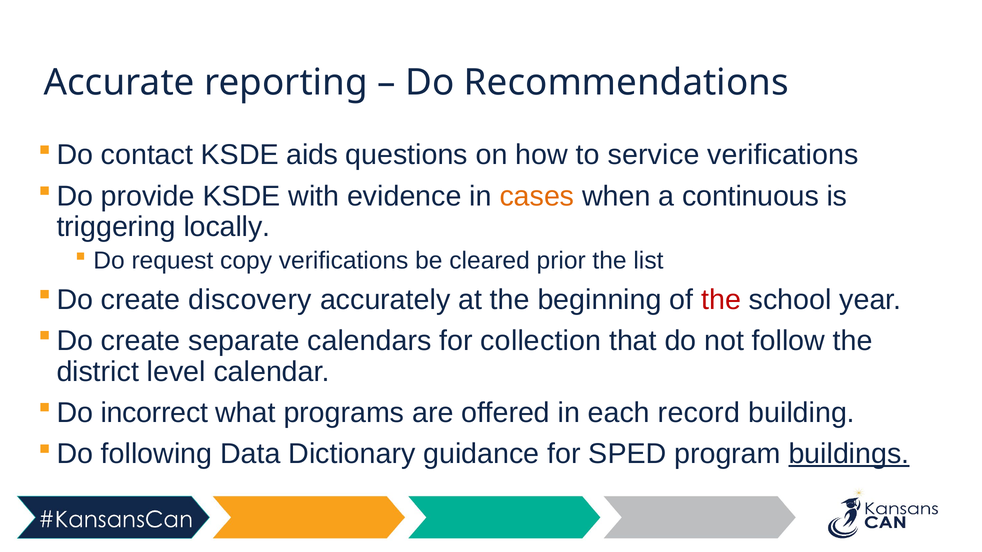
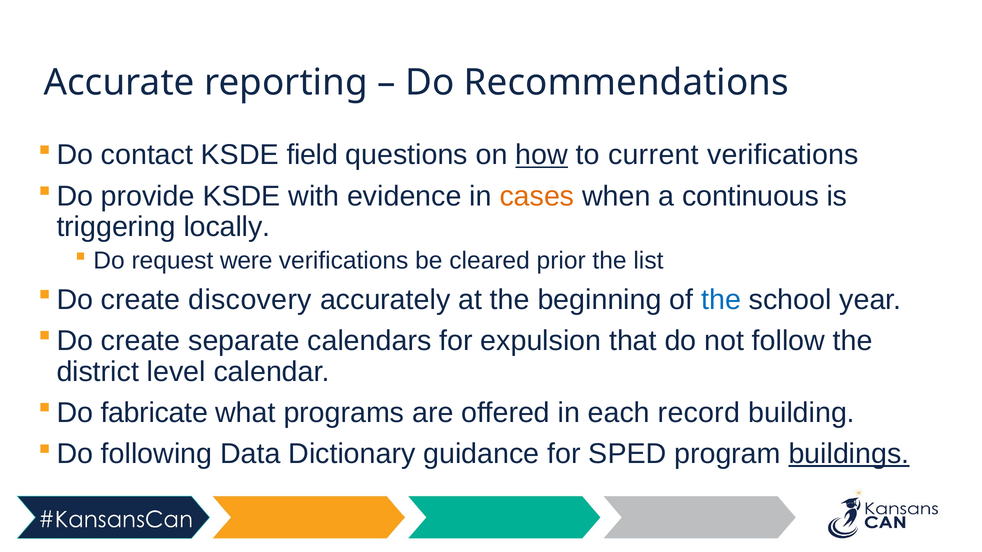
aids: aids -> field
how underline: none -> present
service: service -> current
copy: copy -> were
the at (721, 300) colour: red -> blue
collection: collection -> expulsion
incorrect: incorrect -> fabricate
